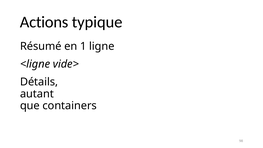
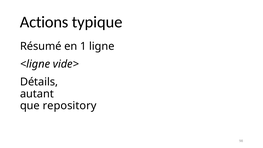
containers: containers -> repository
